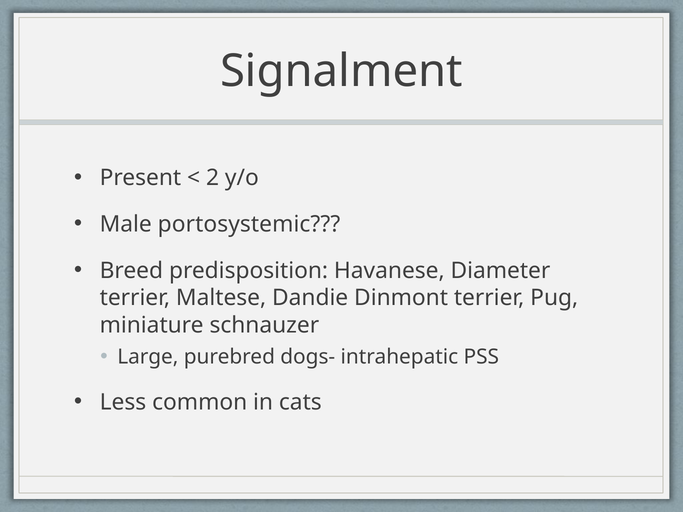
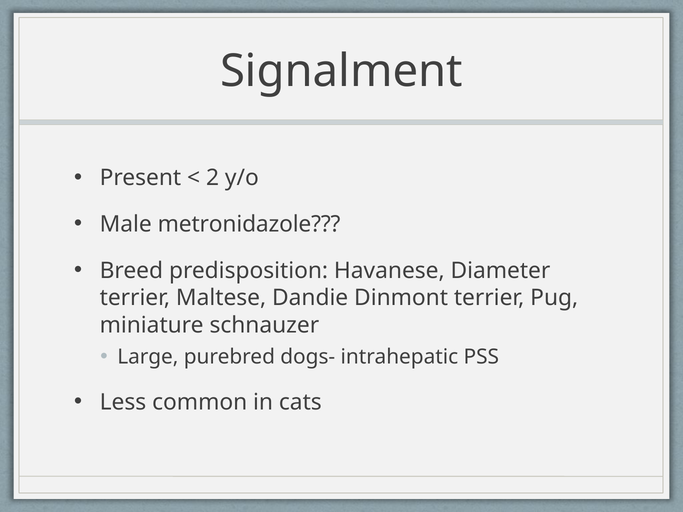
portosystemic: portosystemic -> metronidazole
